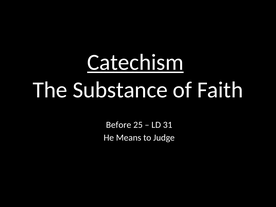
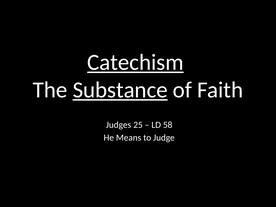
Substance underline: none -> present
Before: Before -> Judges
31: 31 -> 58
